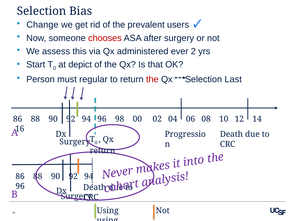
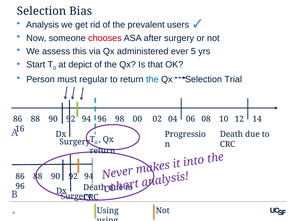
Change: Change -> Analysis
2: 2 -> 5
the at (152, 79) colour: red -> blue
Last: Last -> Trial
